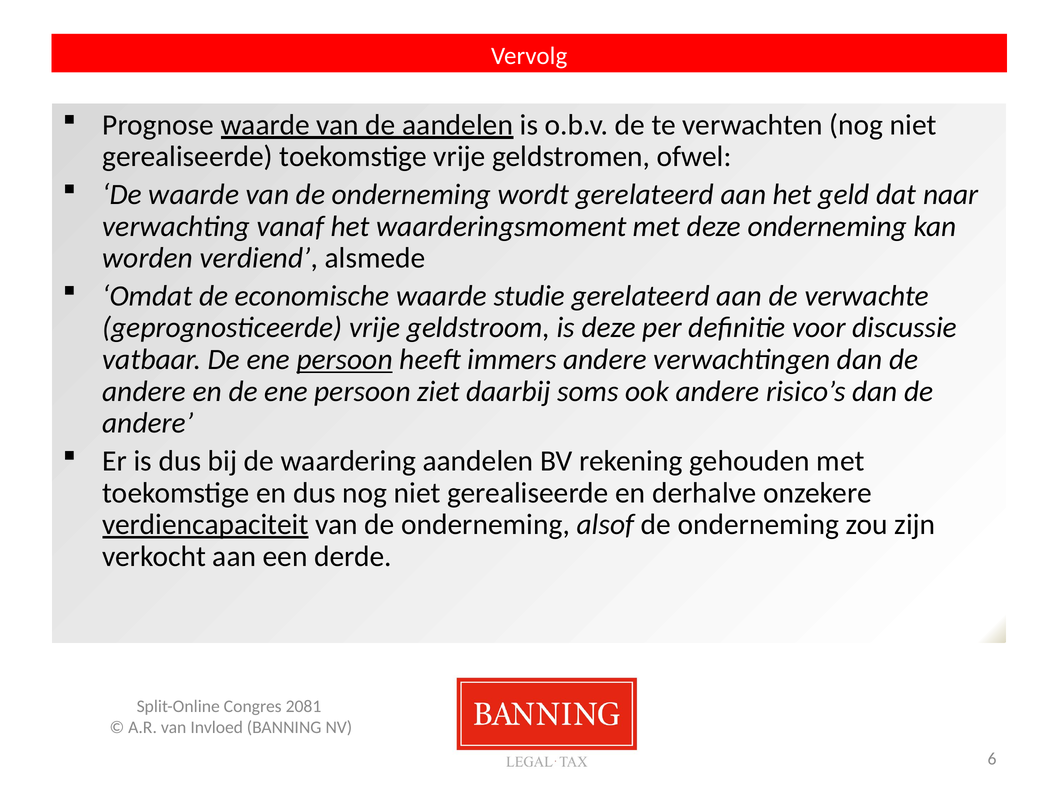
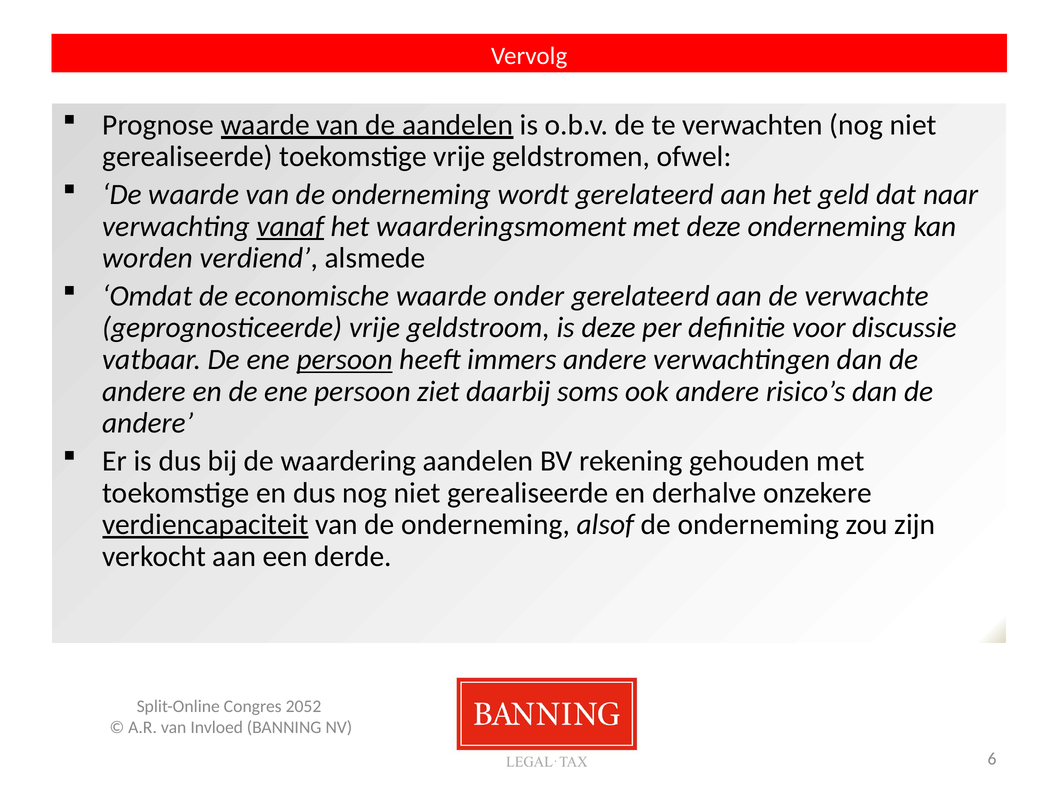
vanaf underline: none -> present
studie: studie -> onder
2081: 2081 -> 2052
